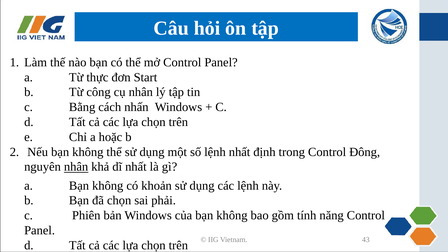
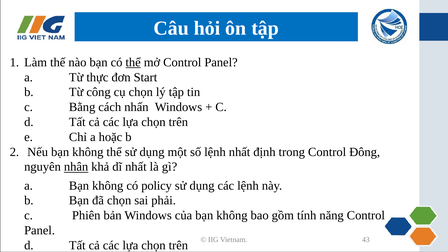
thể at (133, 62) underline: none -> present
cụ nhân: nhân -> chọn
khoản: khoản -> policy
